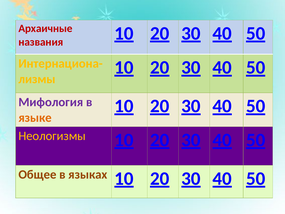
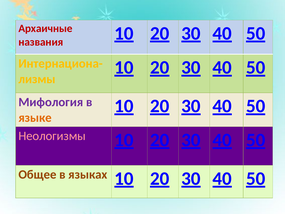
Неологизмы colour: yellow -> pink
